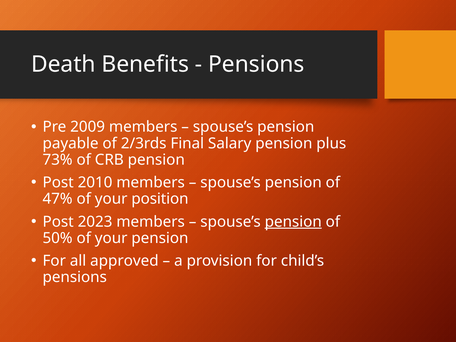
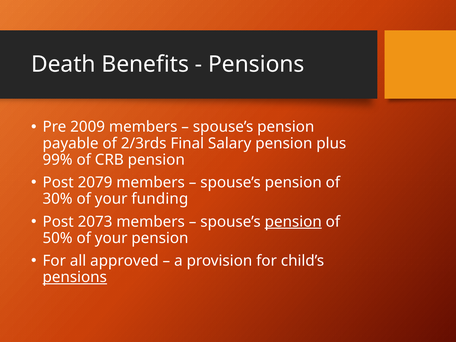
73%: 73% -> 99%
2010: 2010 -> 2079
47%: 47% -> 30%
position: position -> funding
2023: 2023 -> 2073
pensions at (75, 277) underline: none -> present
